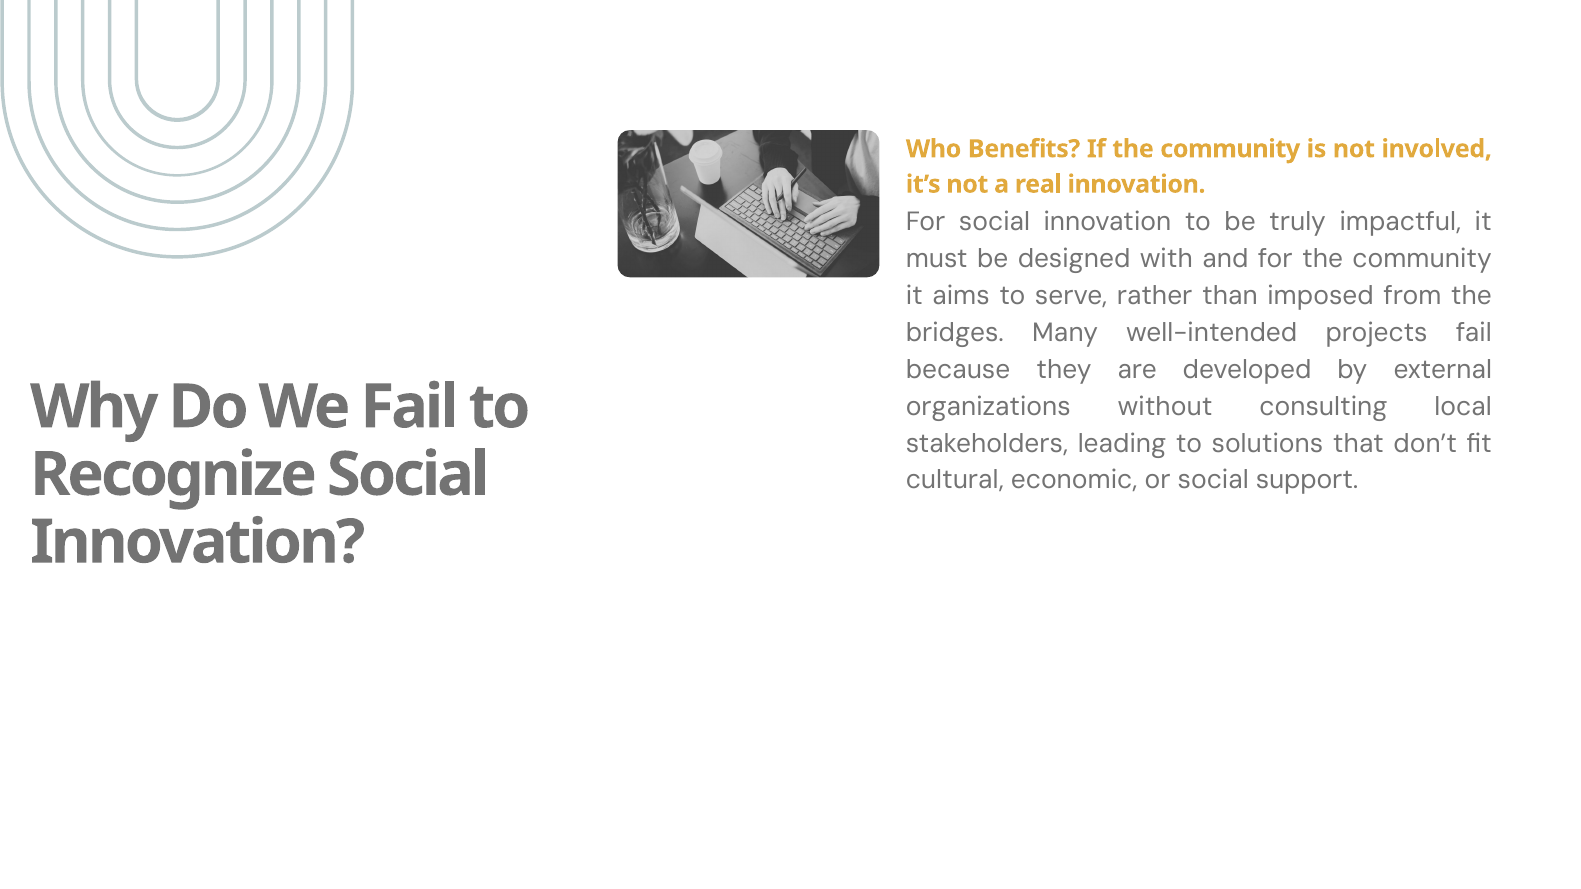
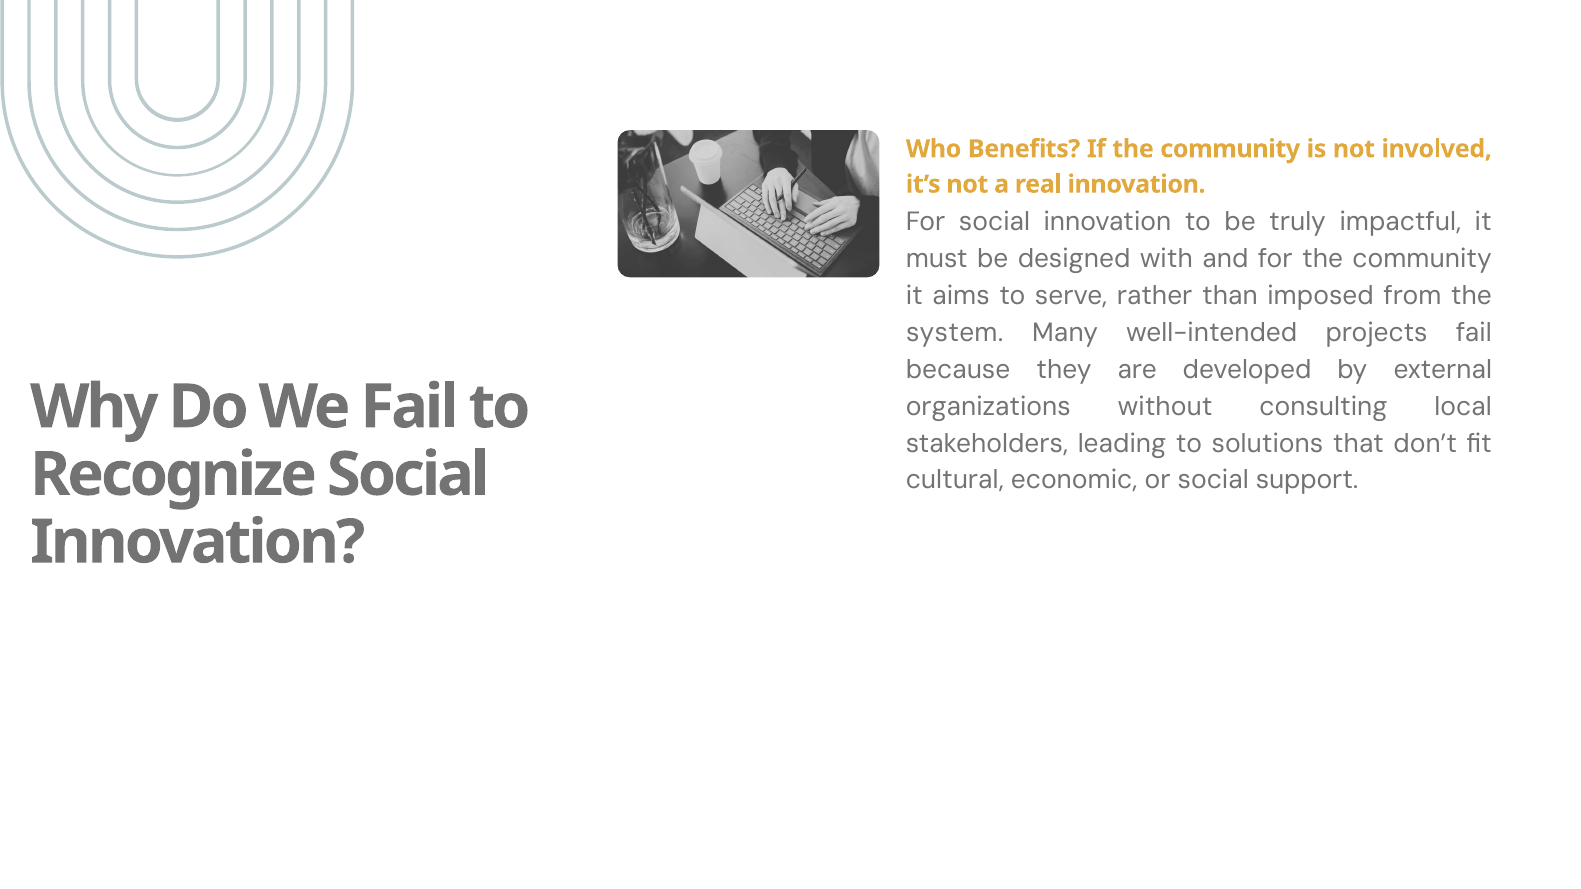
bridges: bridges -> system
